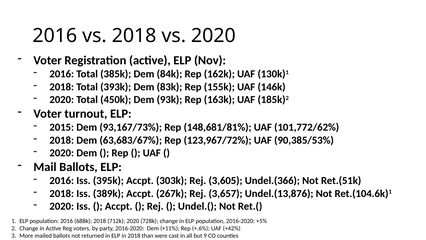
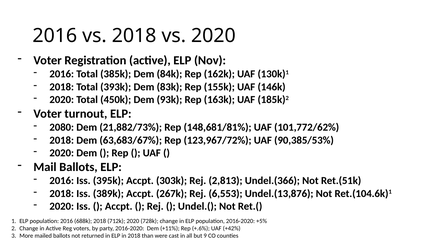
2015: 2015 -> 2080
93,167/73%: 93,167/73% -> 21,882/73%
3,605: 3,605 -> 2,813
3,657: 3,657 -> 6,553
